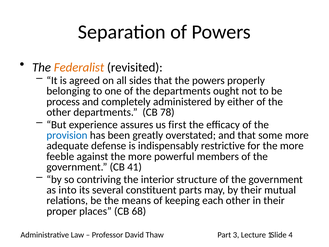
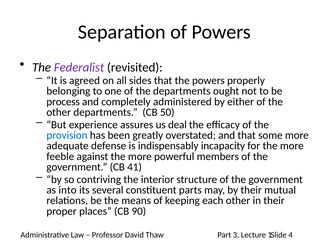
Federalist colour: orange -> purple
78: 78 -> 50
first: first -> deal
restrictive: restrictive -> incapacity
68: 68 -> 90
